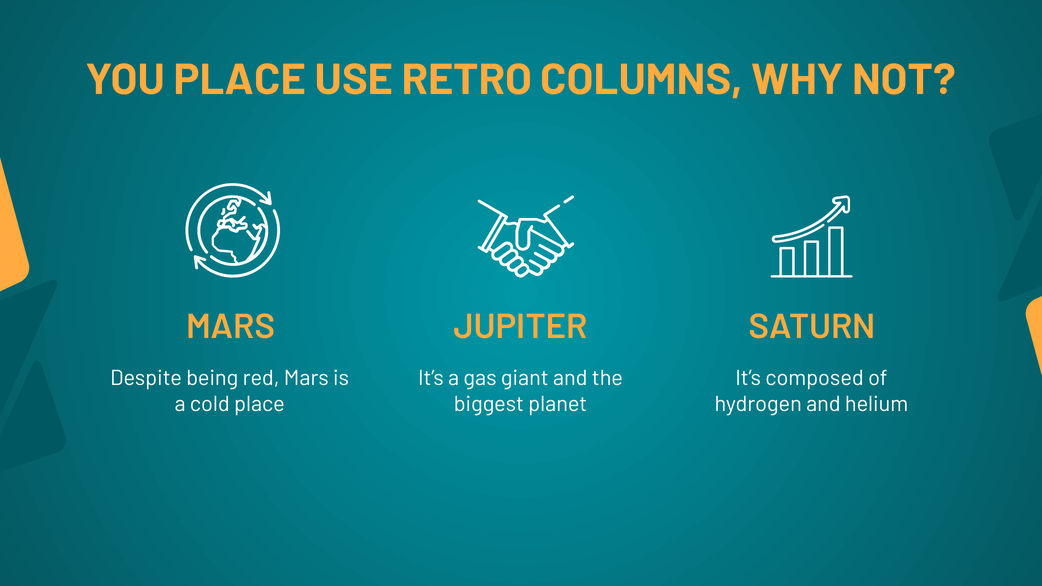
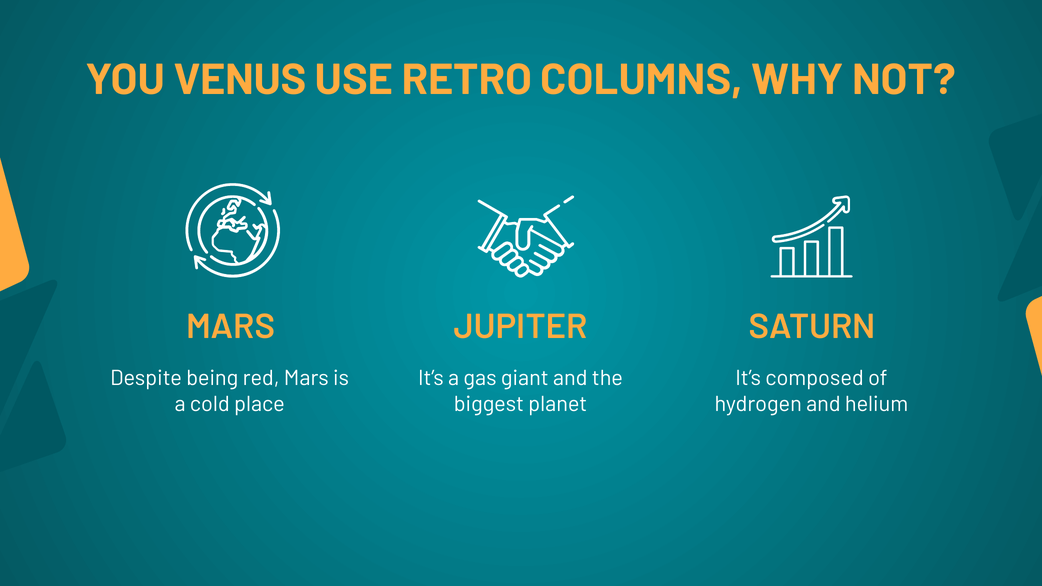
YOU PLACE: PLACE -> VENUS
